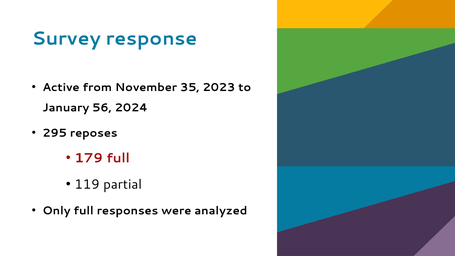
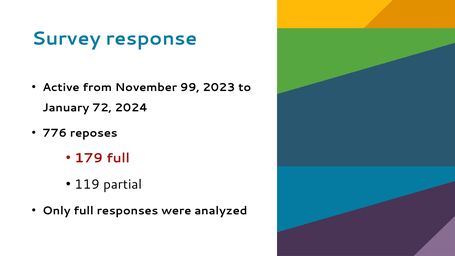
35: 35 -> 99
56: 56 -> 72
295: 295 -> 776
